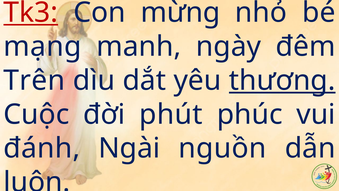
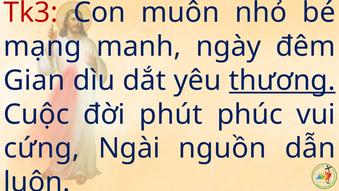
Tk3 underline: present -> none
mừng: mừng -> muôn
Trên: Trên -> Gian
đánh: đánh -> cứng
